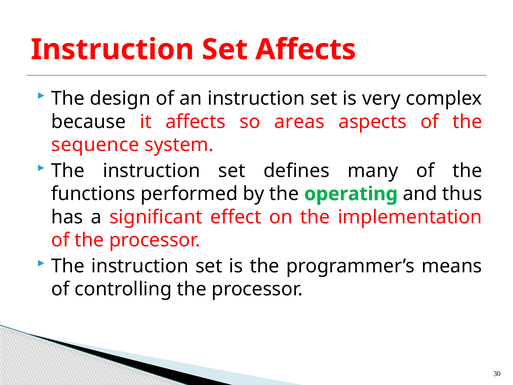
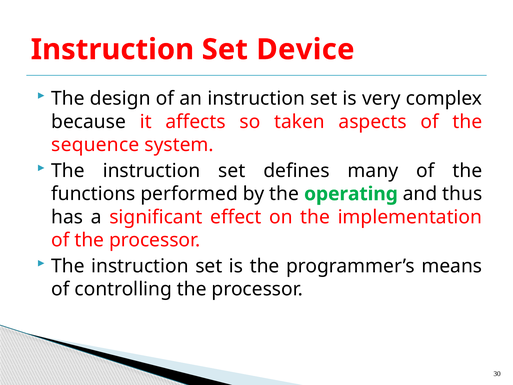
Set Affects: Affects -> Device
areas: areas -> taken
